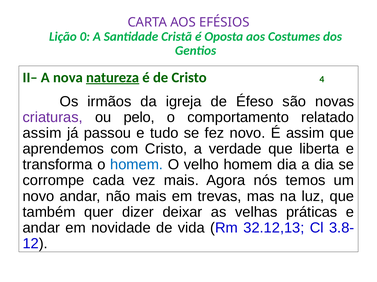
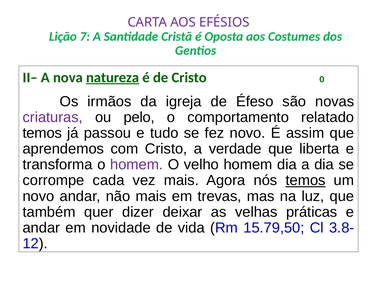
0: 0 -> 7
4: 4 -> 0
assim at (42, 133): assim -> temos
homem at (137, 165) colour: blue -> purple
temos at (306, 181) underline: none -> present
32.12,13: 32.12,13 -> 15.79,50
